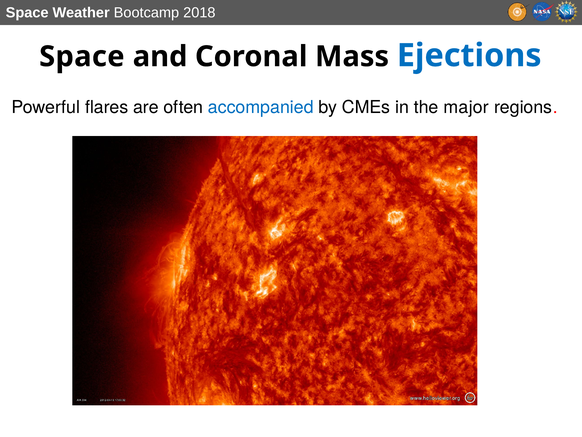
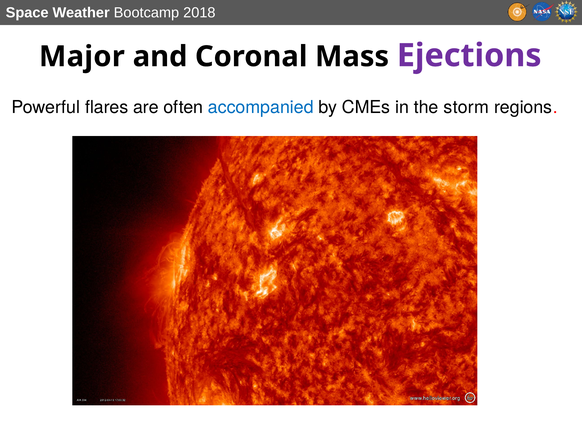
Space at (82, 57): Space -> Major
Ejections colour: blue -> purple
major: major -> storm
